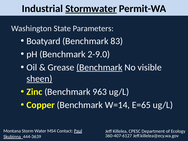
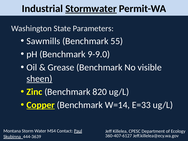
Boatyard: Boatyard -> Sawmills
83: 83 -> 55
2-9.0: 2-9.0 -> 9-9.0
Benchmark at (99, 67) underline: present -> none
963: 963 -> 820
Copper underline: none -> present
E=65: E=65 -> E=33
